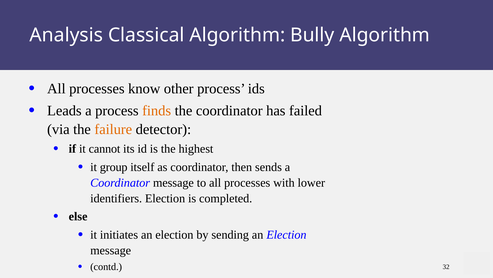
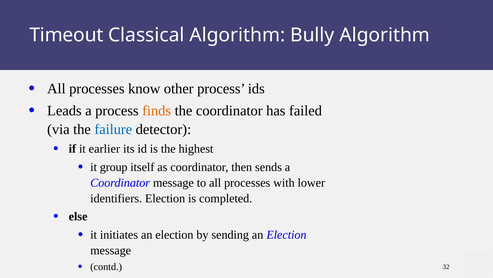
Analysis: Analysis -> Timeout
failure colour: orange -> blue
cannot: cannot -> earlier
